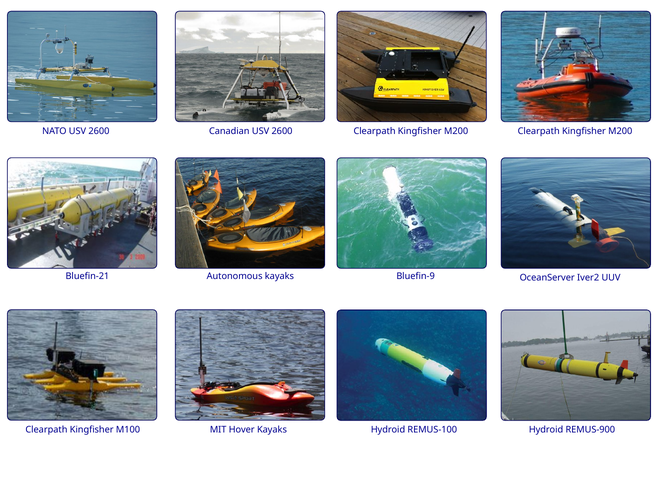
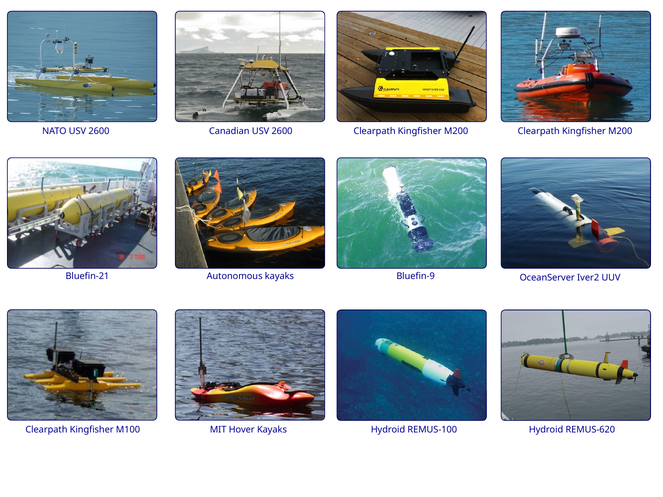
REMUS-900: REMUS-900 -> REMUS-620
